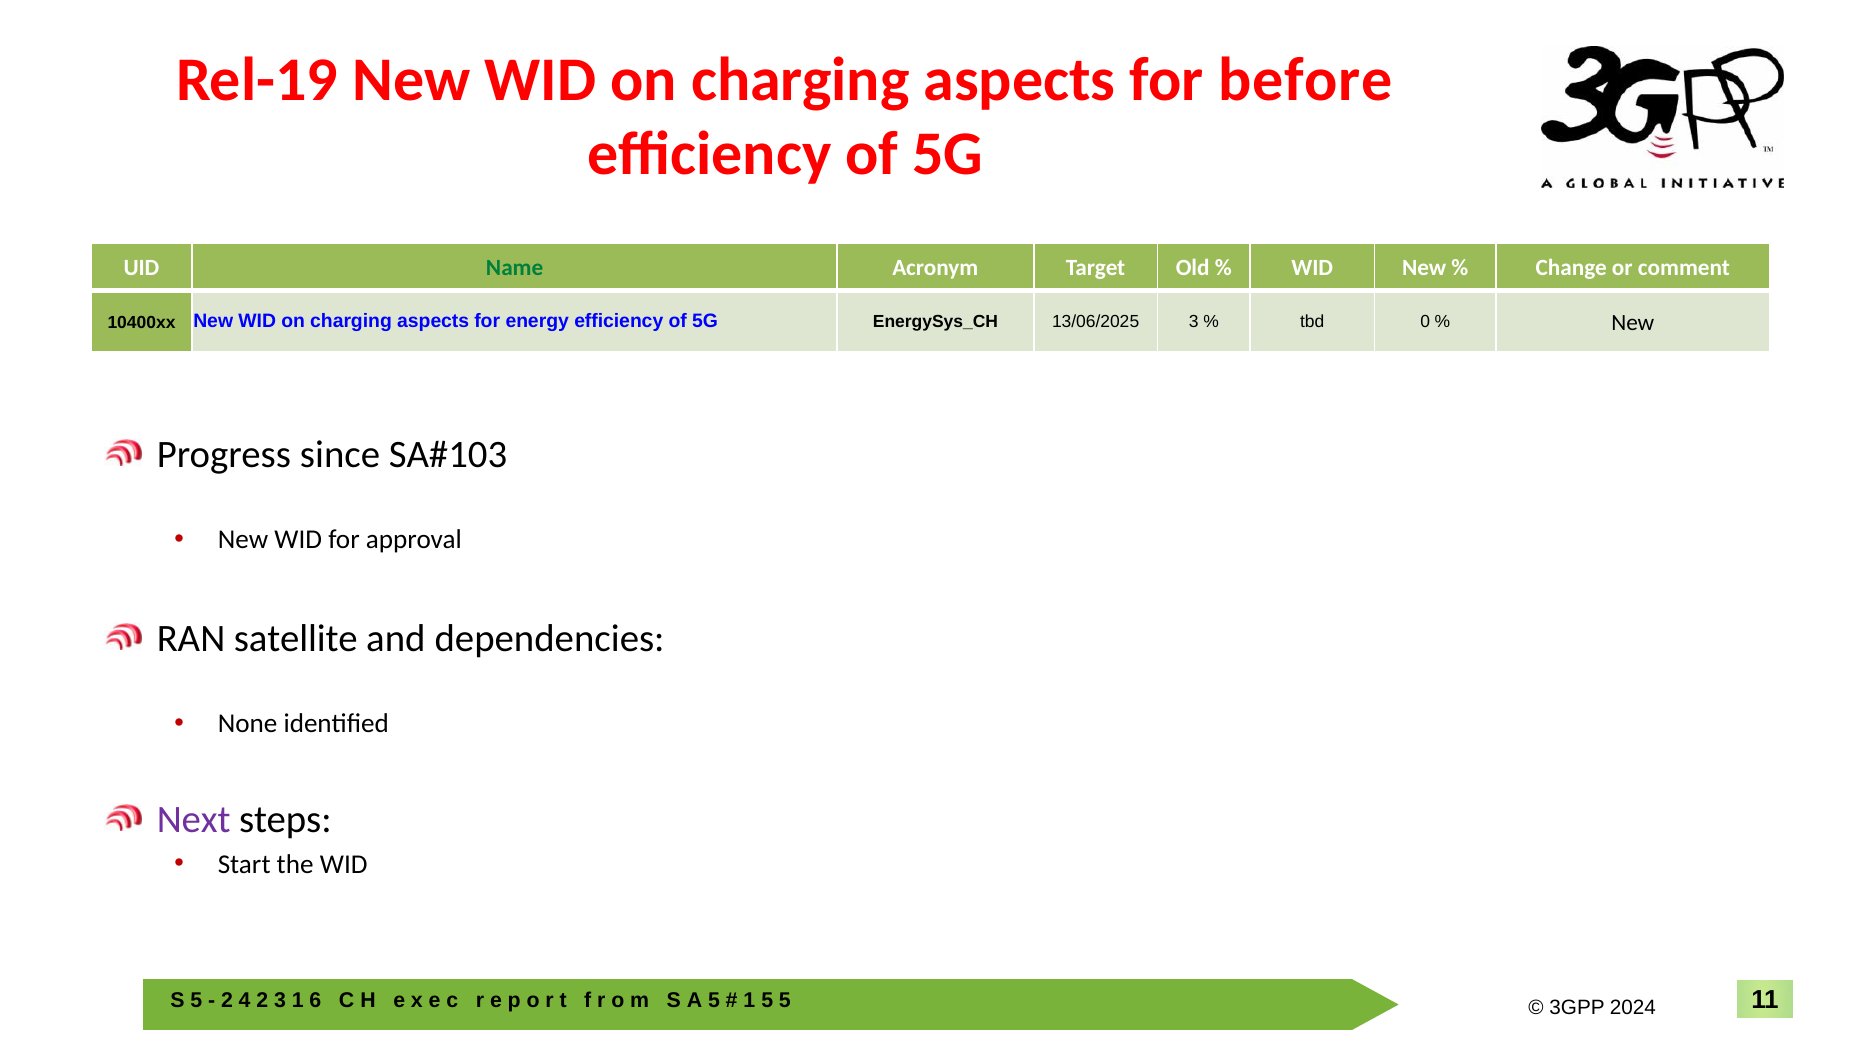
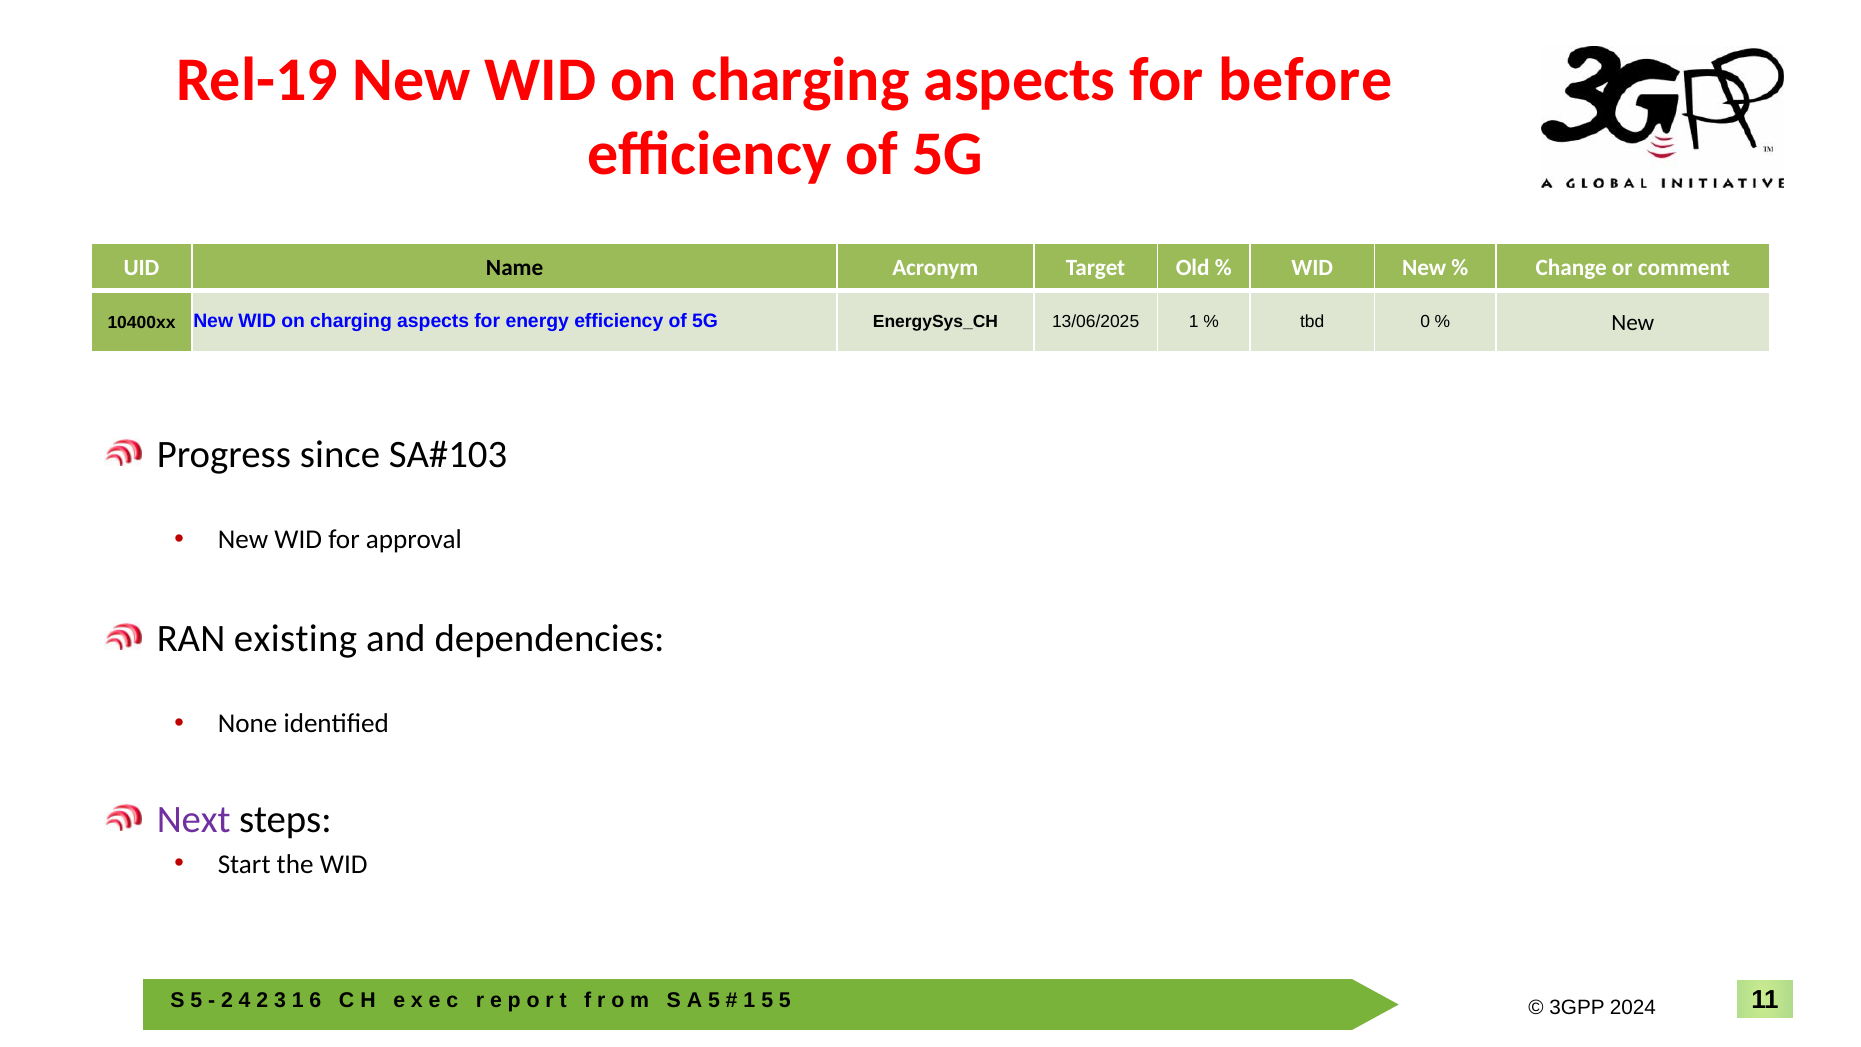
Name colour: green -> black
13/06/2025 3: 3 -> 1
satellite: satellite -> existing
